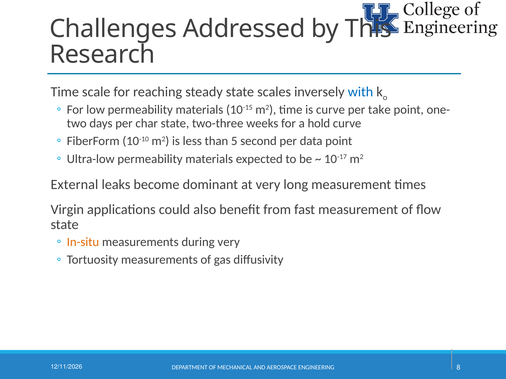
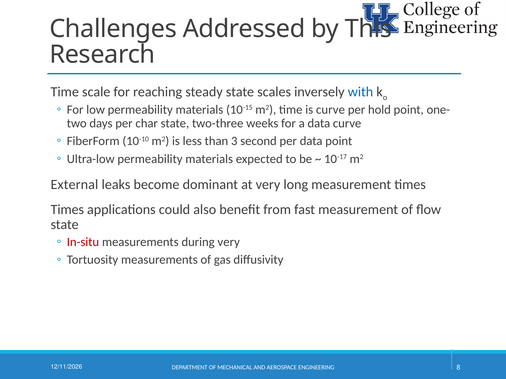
take: take -> hold
a hold: hold -> data
5: 5 -> 3
Virgin at (67, 210): Virgin -> Times
In-situ colour: orange -> red
